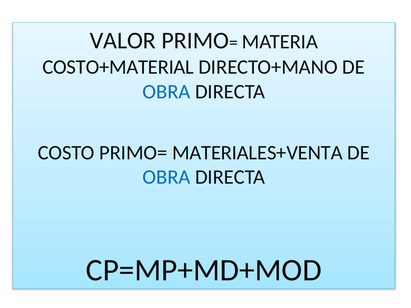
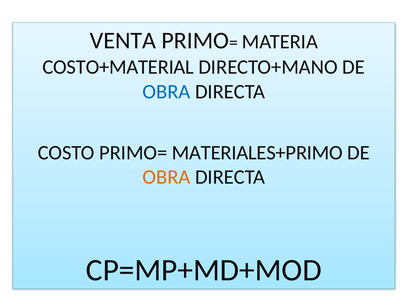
VALOR: VALOR -> VENTA
MATERIALES+VENTA: MATERIALES+VENTA -> MATERIALES+PRIMO
OBRA at (166, 177) colour: blue -> orange
